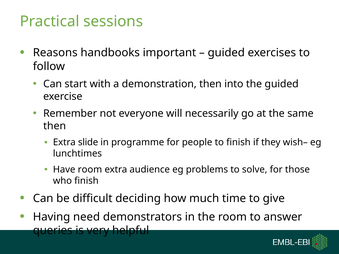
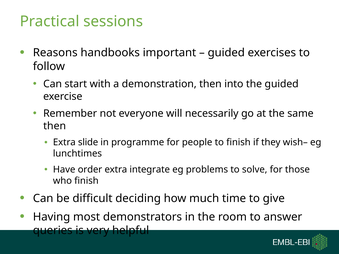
Have room: room -> order
audience: audience -> integrate
need: need -> most
